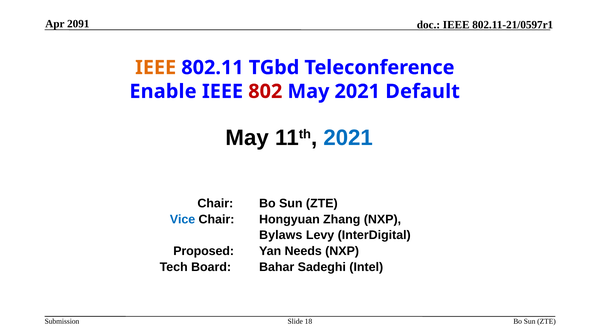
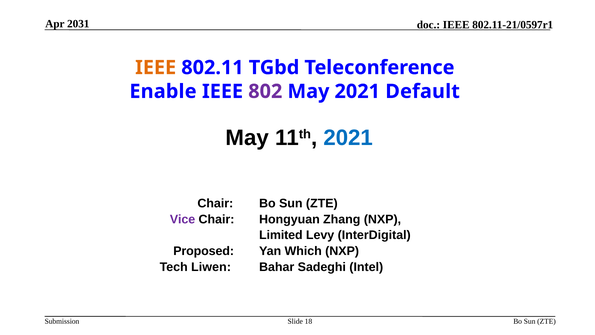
2091: 2091 -> 2031
802 colour: red -> purple
Vice colour: blue -> purple
Bylaws: Bylaws -> Limited
Needs: Needs -> Which
Board: Board -> Liwen
